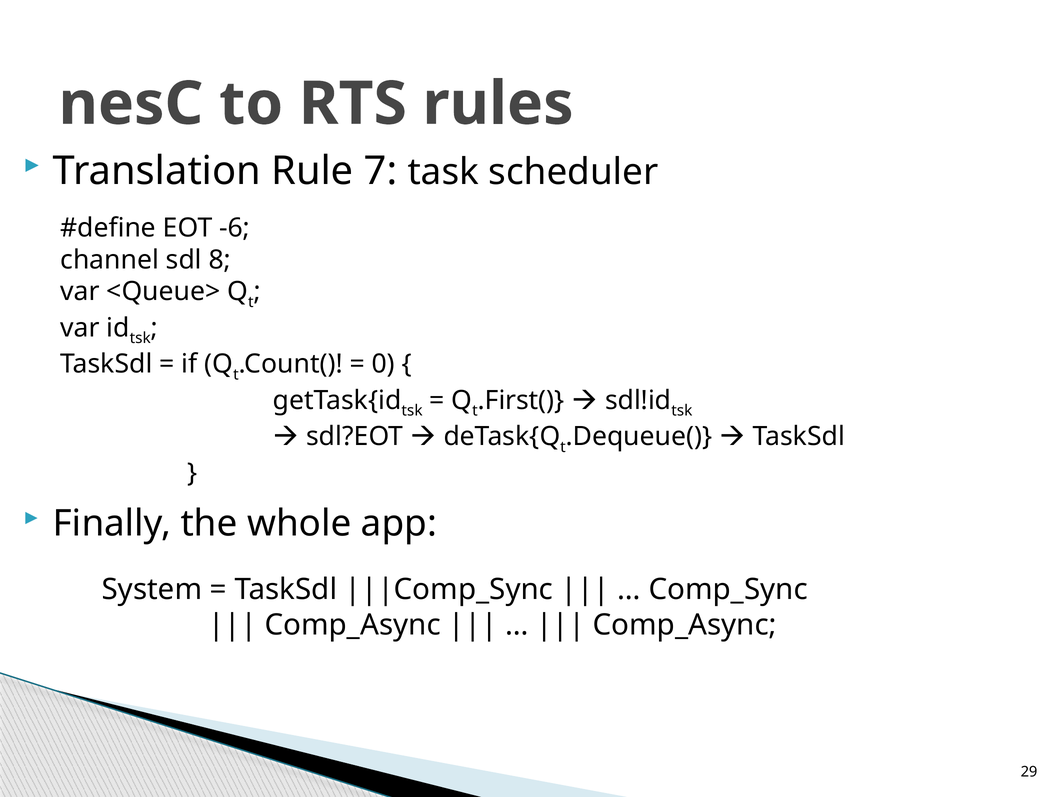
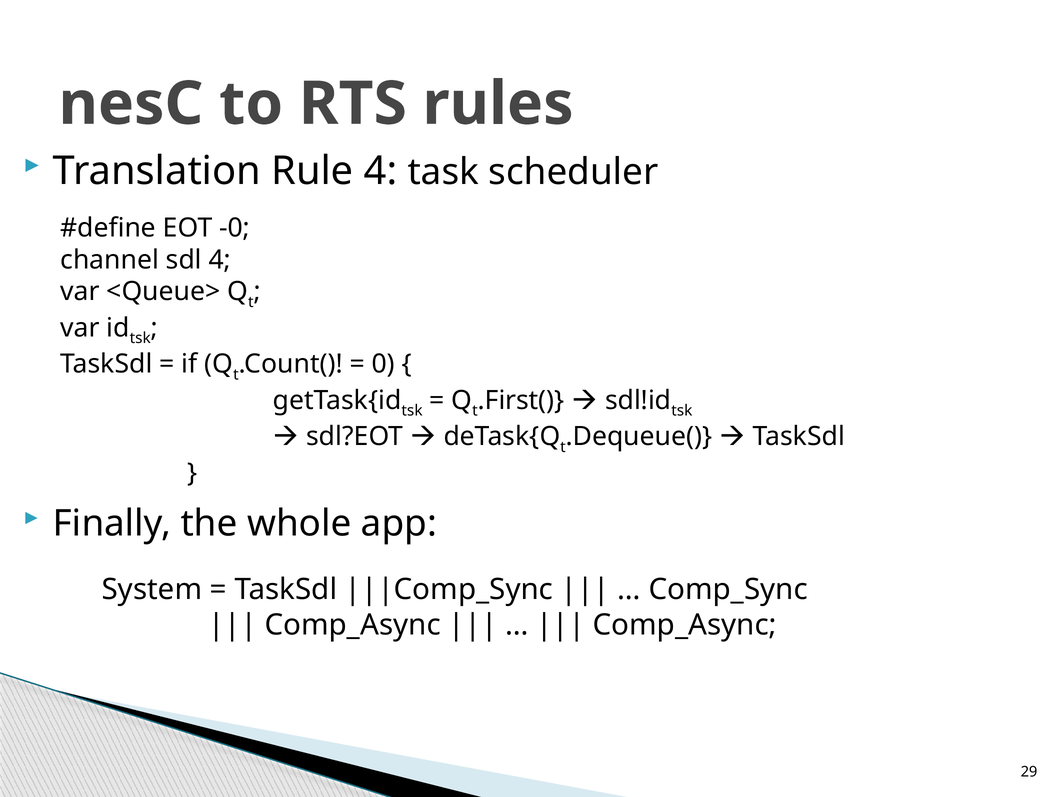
Rule 7: 7 -> 4
-6: -6 -> -0
sdl 8: 8 -> 4
